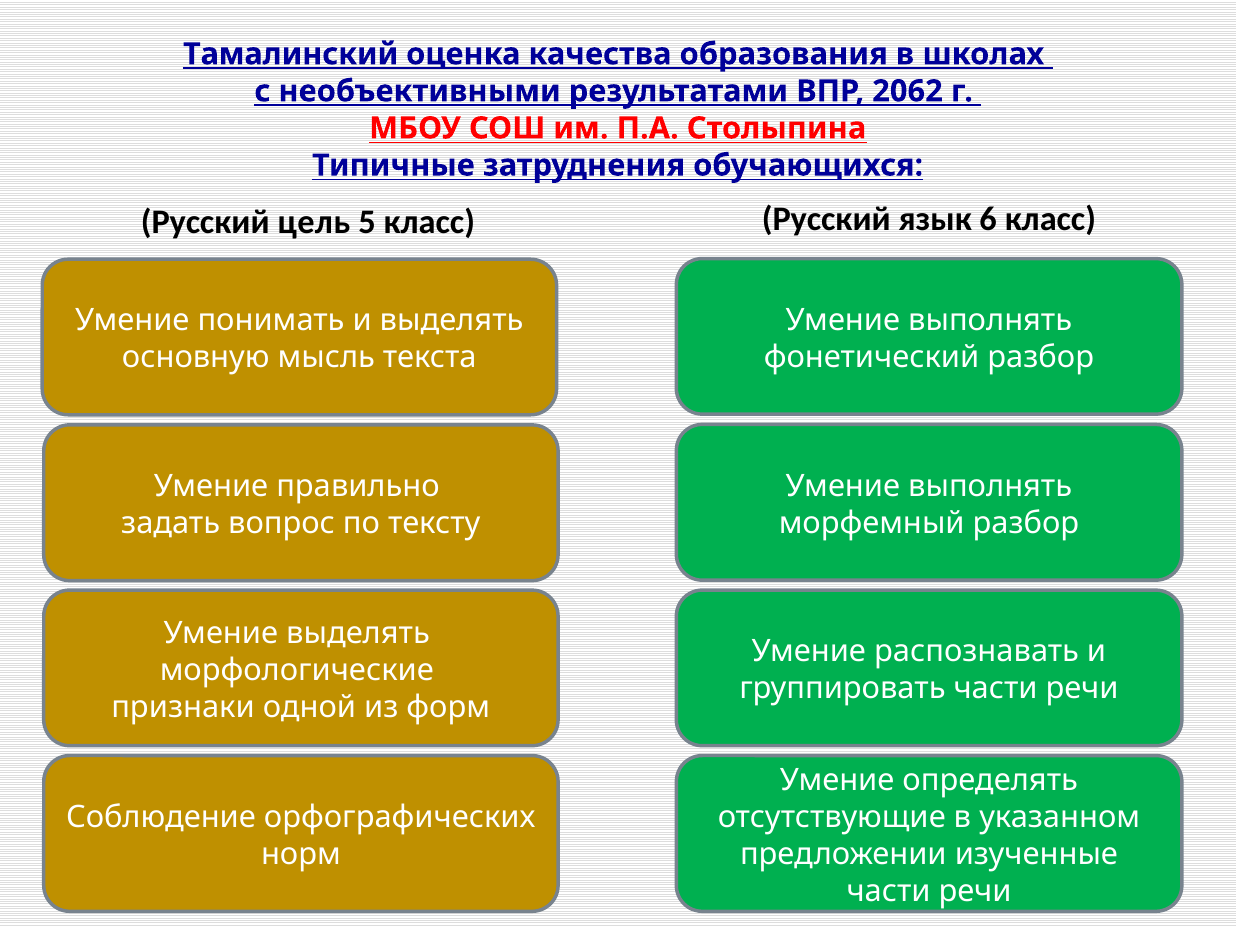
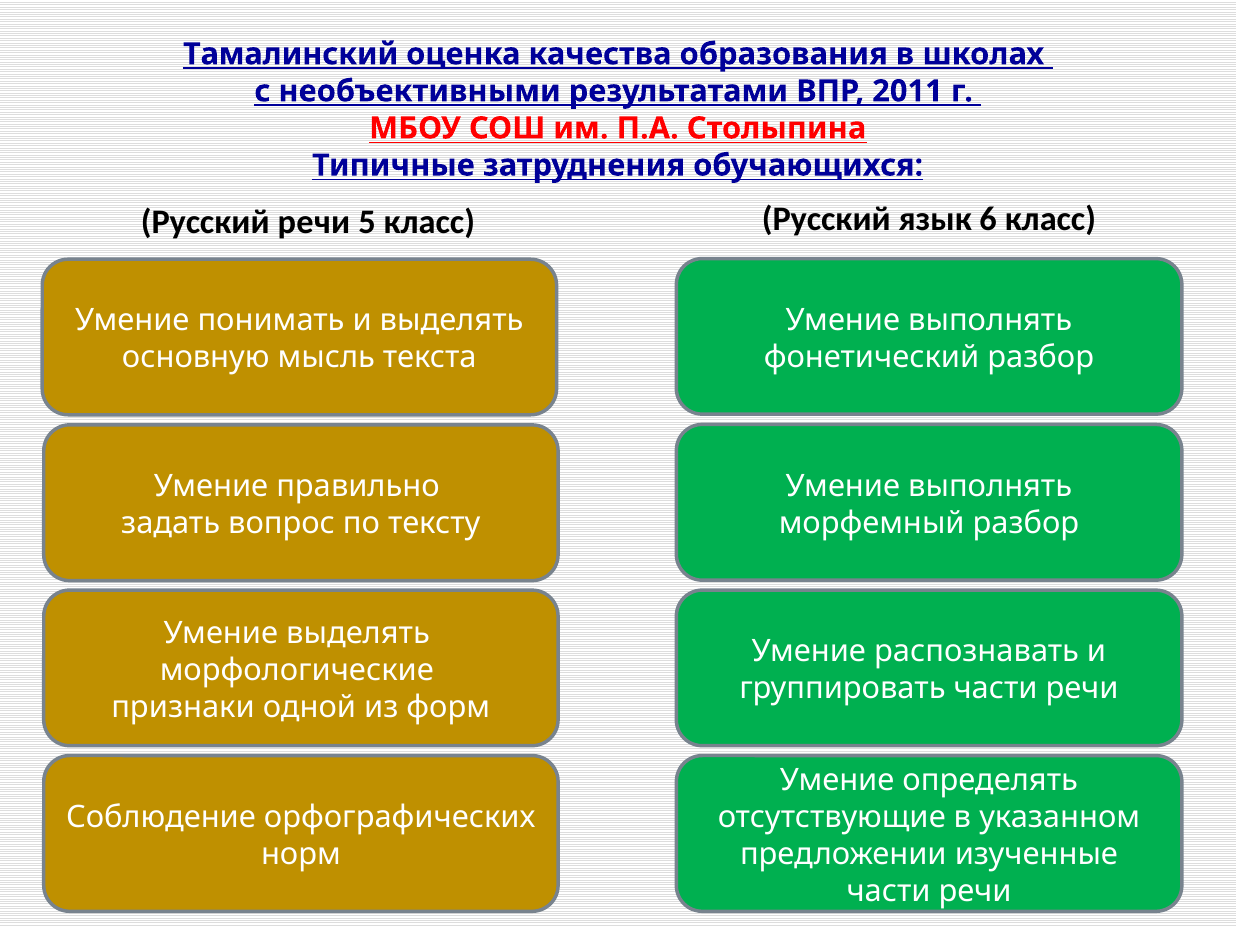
2062: 2062 -> 2011
Русский цель: цель -> речи
